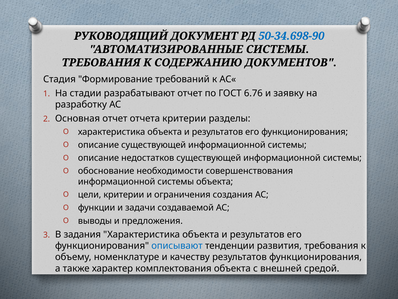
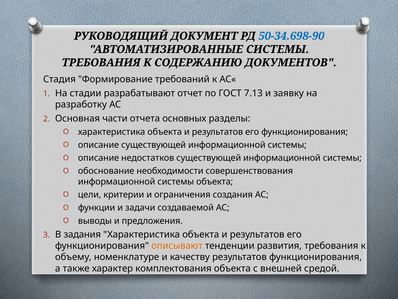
6.76: 6.76 -> 7.13
Основная отчет: отчет -> части
отчета критерии: критерии -> основных
описывают colour: blue -> orange
